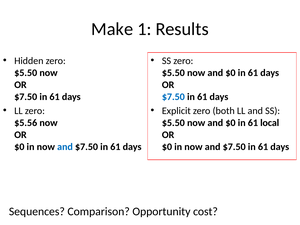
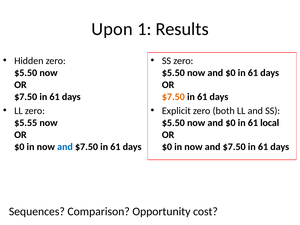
Make: Make -> Upon
$7.50 at (173, 97) colour: blue -> orange
$5.56: $5.56 -> $5.55
